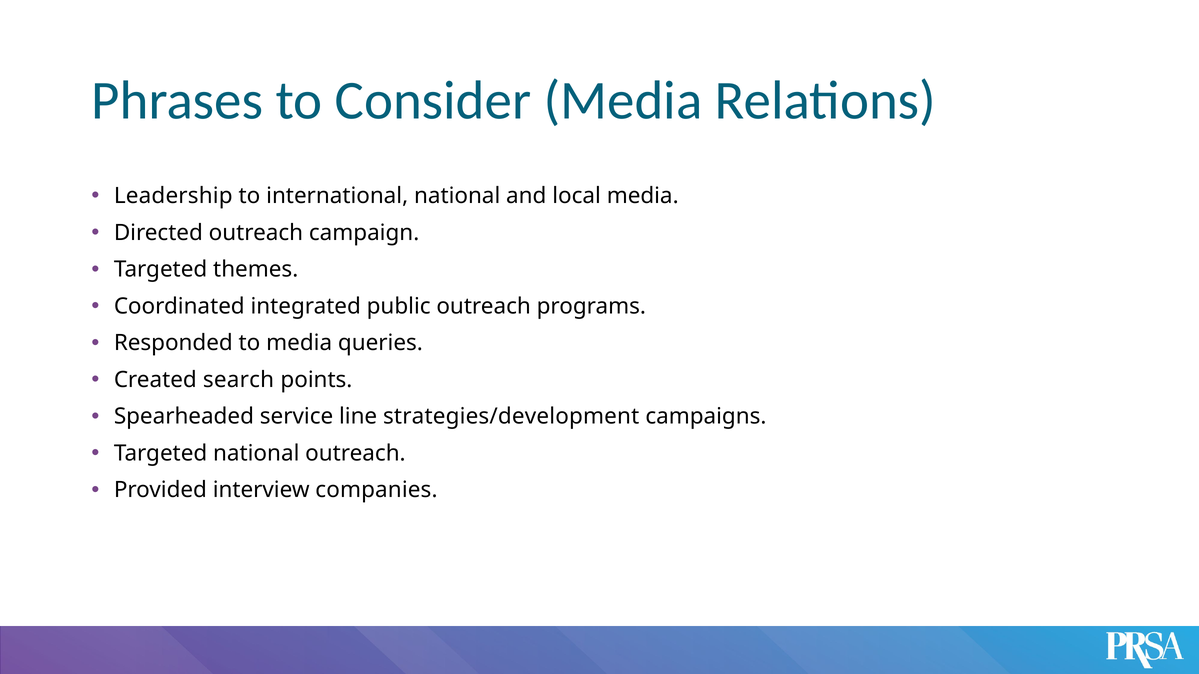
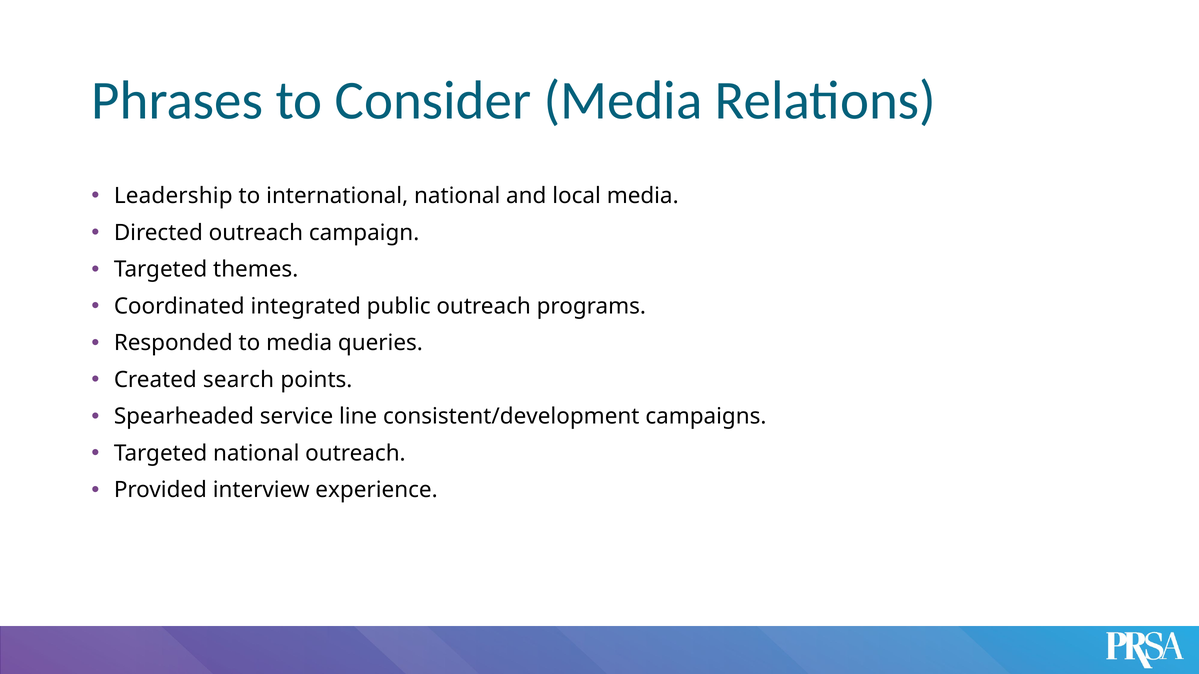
strategies/development: strategies/development -> consistent/development
companies: companies -> experience
